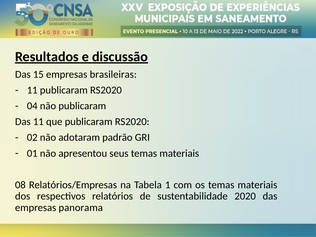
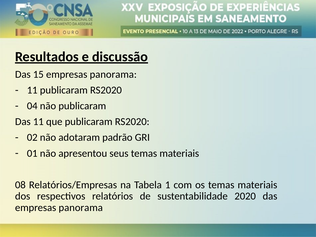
15 empresas brasileiras: brasileiras -> panorama
